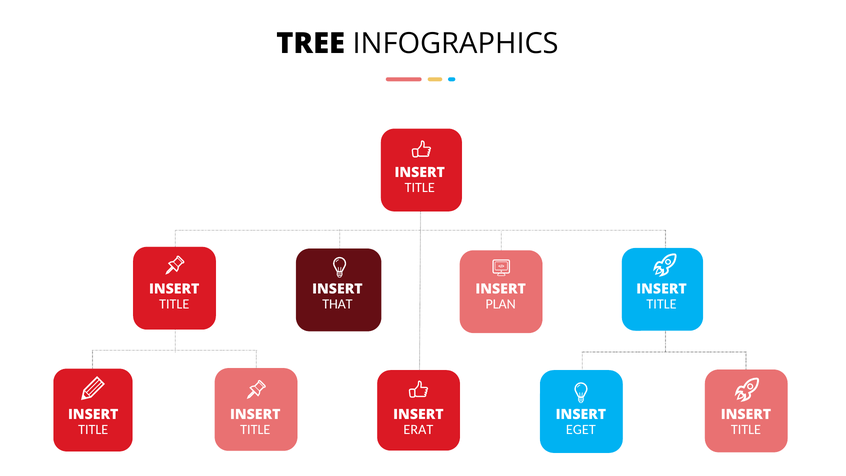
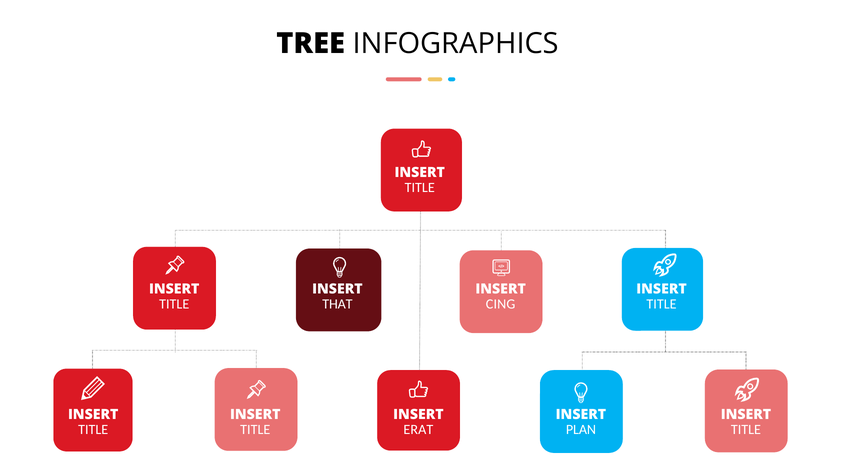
PLAN: PLAN -> CING
EGET: EGET -> PLAN
